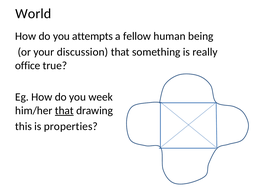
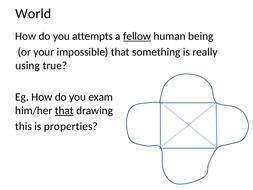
fellow underline: none -> present
discussion: discussion -> impossible
office: office -> using
week: week -> exam
